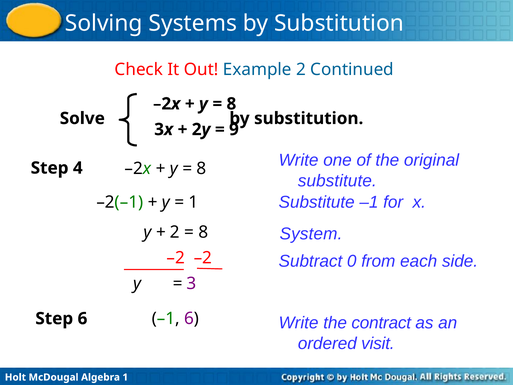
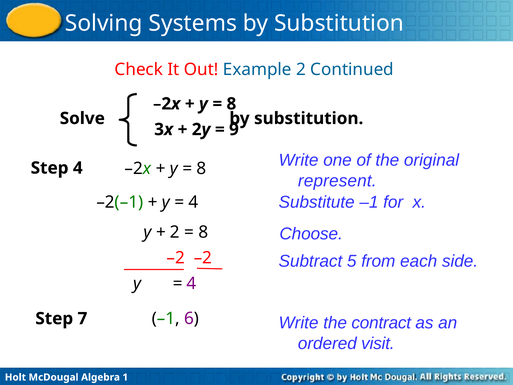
substitute at (337, 181): substitute -> represent
1 at (193, 202): 1 -> 4
System: System -> Choose
0: 0 -> 5
3 at (191, 283): 3 -> 4
Step 6: 6 -> 7
